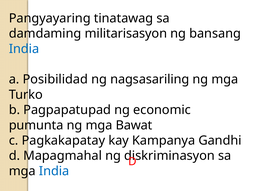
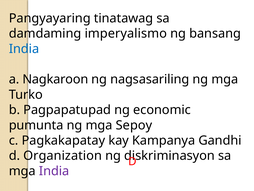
militarisasyon: militarisasyon -> imperyalismo
Posibilidad: Posibilidad -> Nagkaroon
Bawat: Bawat -> Sepoy
Mapagmahal: Mapagmahal -> Organization
India at (54, 171) colour: blue -> purple
